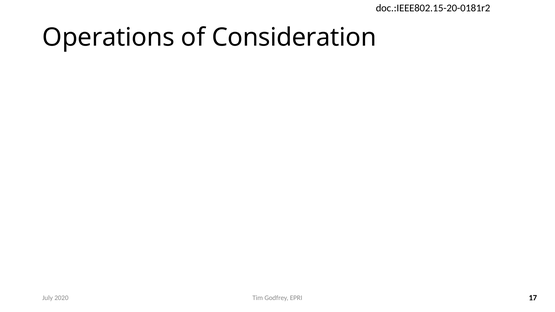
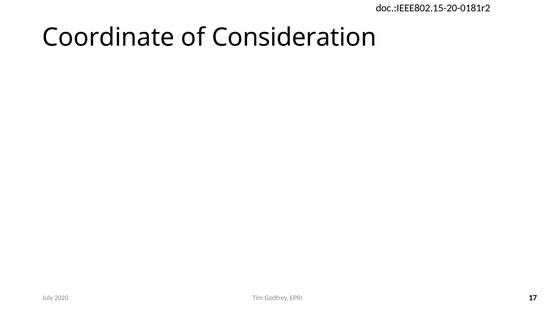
Operations: Operations -> Coordinate
